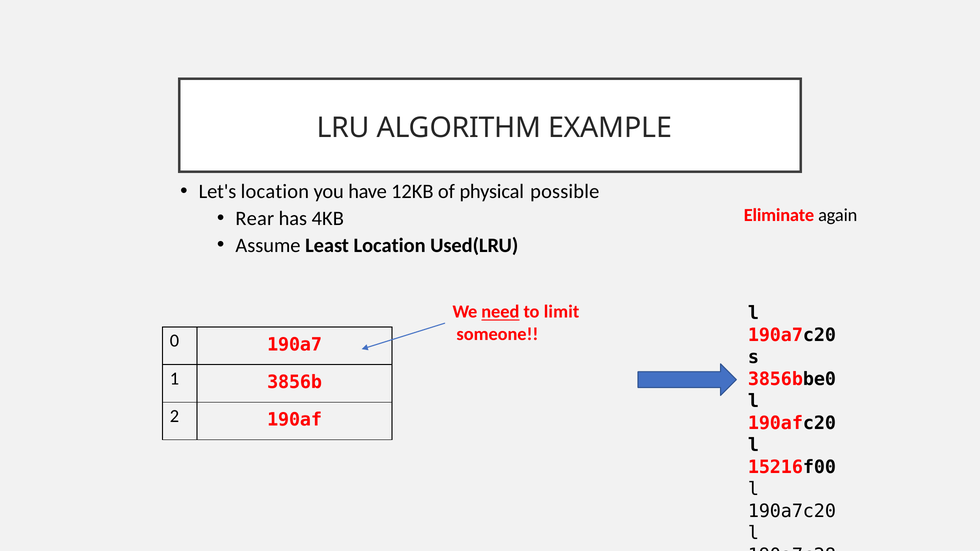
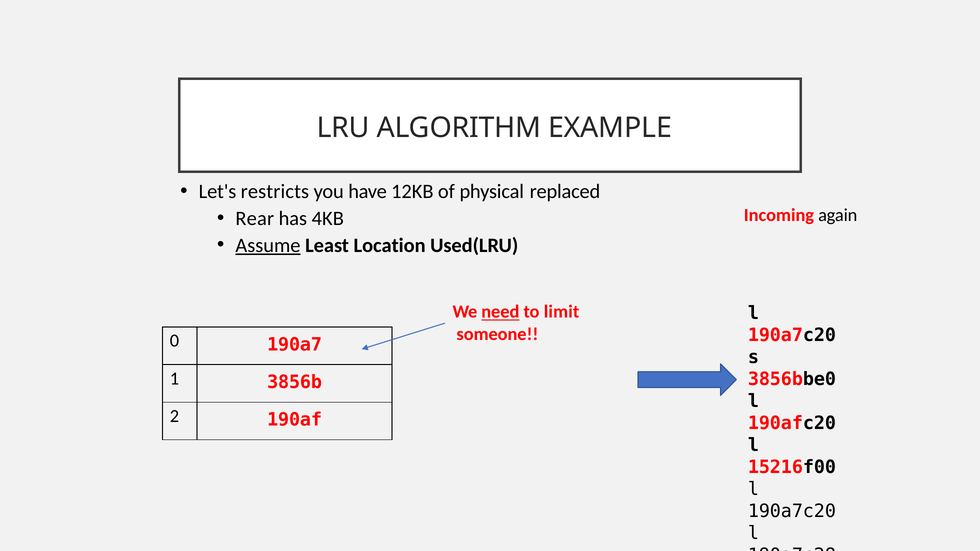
Let's location: location -> restricts
possible: possible -> replaced
Eliminate: Eliminate -> Incoming
Assume underline: none -> present
